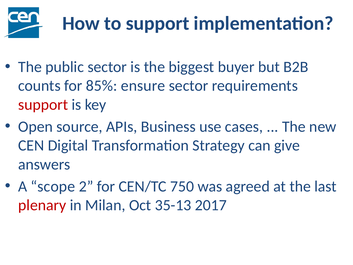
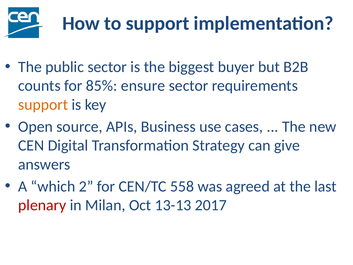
support at (43, 105) colour: red -> orange
scope: scope -> which
750: 750 -> 558
35-13: 35-13 -> 13-13
